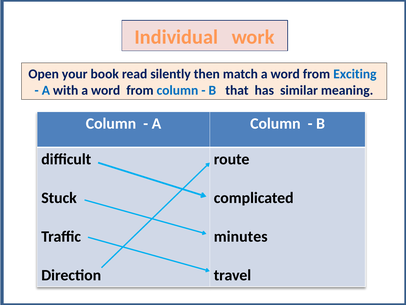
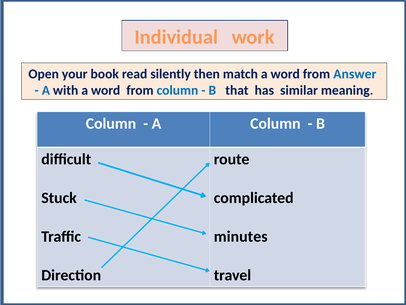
Exciting: Exciting -> Answer
